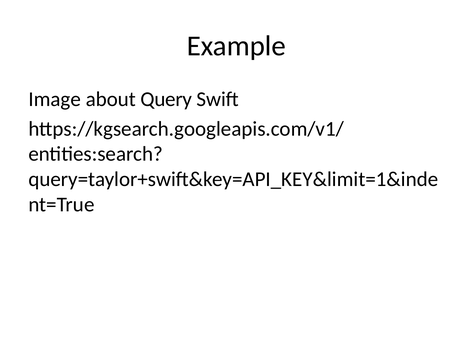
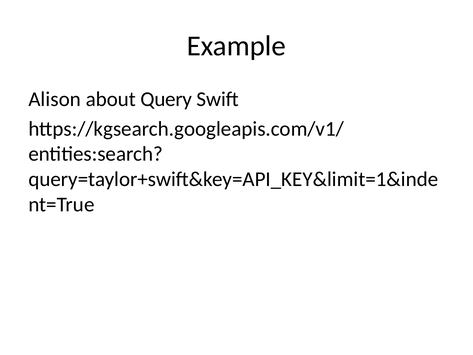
Image: Image -> Alison
